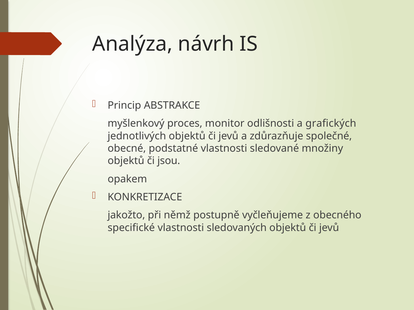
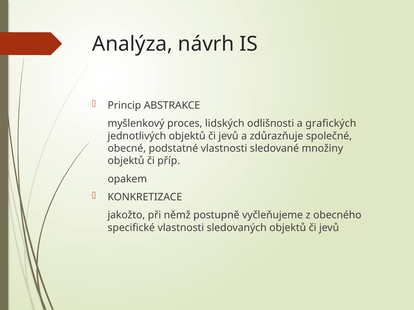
monitor: monitor -> lidských
jsou: jsou -> příp
